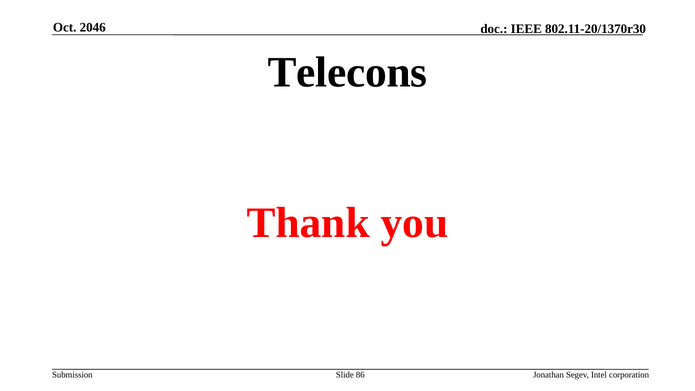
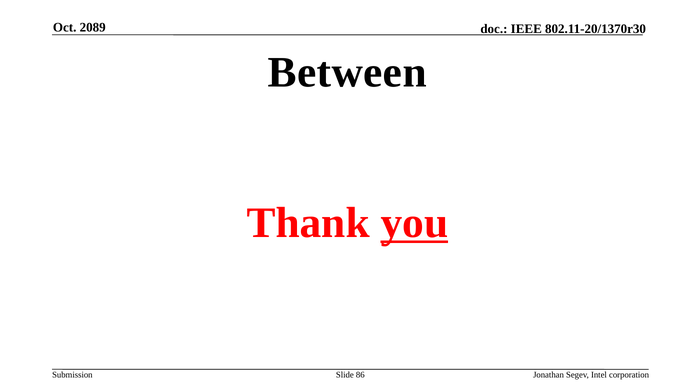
2046: 2046 -> 2089
Telecons: Telecons -> Between
you underline: none -> present
